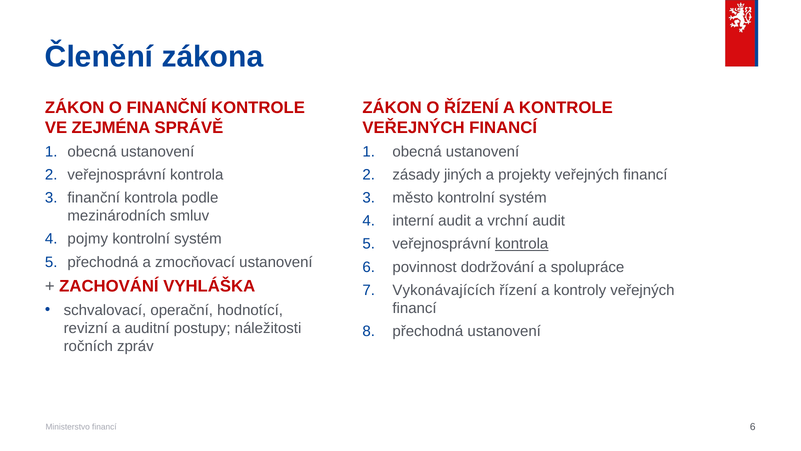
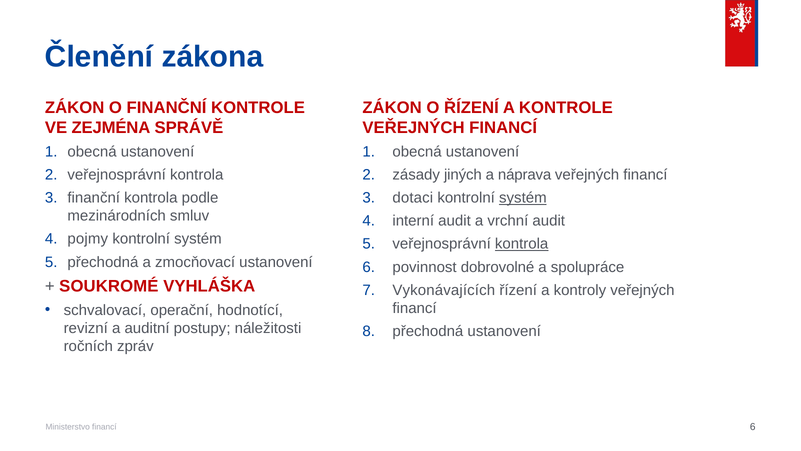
projekty: projekty -> náprava
město: město -> dotaci
systém at (523, 198) underline: none -> present
dodržování: dodržování -> dobrovolné
ZACHOVÁNÍ: ZACHOVÁNÍ -> SOUKROMÉ
